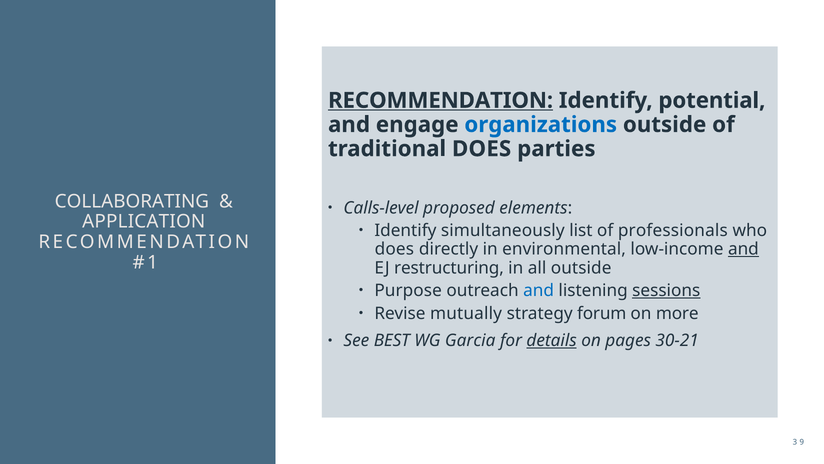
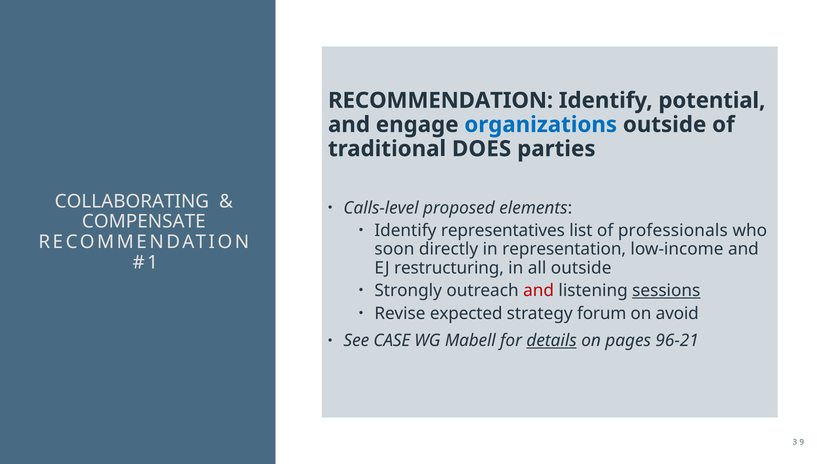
RECOMMENDATION at (441, 100) underline: present -> none
APPLICATION: APPLICATION -> COMPENSATE
simultaneously: simultaneously -> representatives
does at (394, 249): does -> soon
environmental: environmental -> representation
and at (743, 249) underline: present -> none
Purpose: Purpose -> Strongly
and at (539, 290) colour: blue -> red
mutually: mutually -> expected
more: more -> avoid
BEST: BEST -> CASE
Garcia: Garcia -> Mabell
30-21: 30-21 -> 96-21
